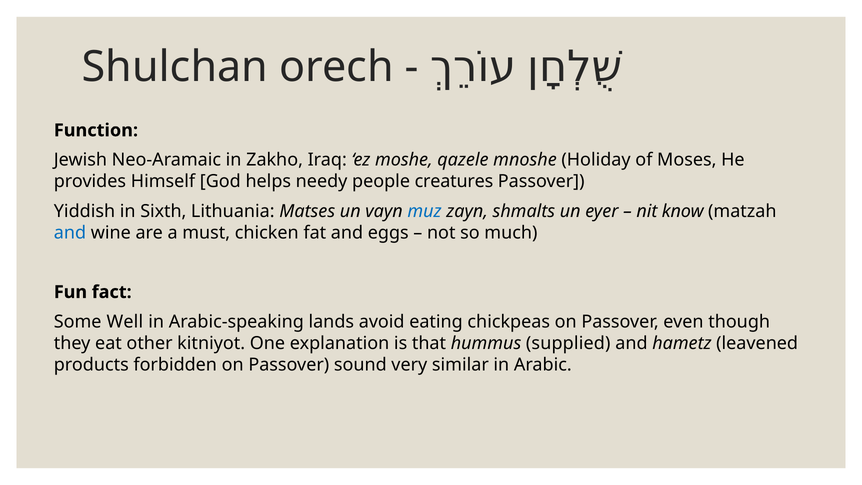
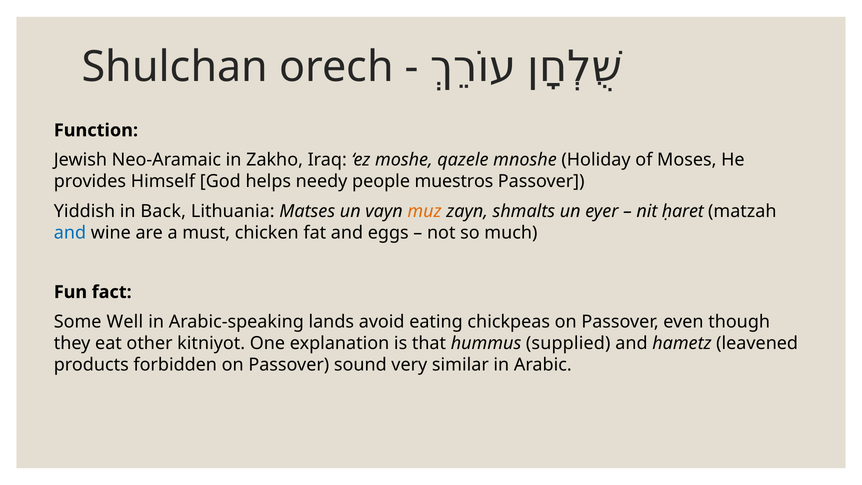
creatures: creatures -> muestros
Sixth: Sixth -> Back
muz colour: blue -> orange
know: know -> ḥaret
